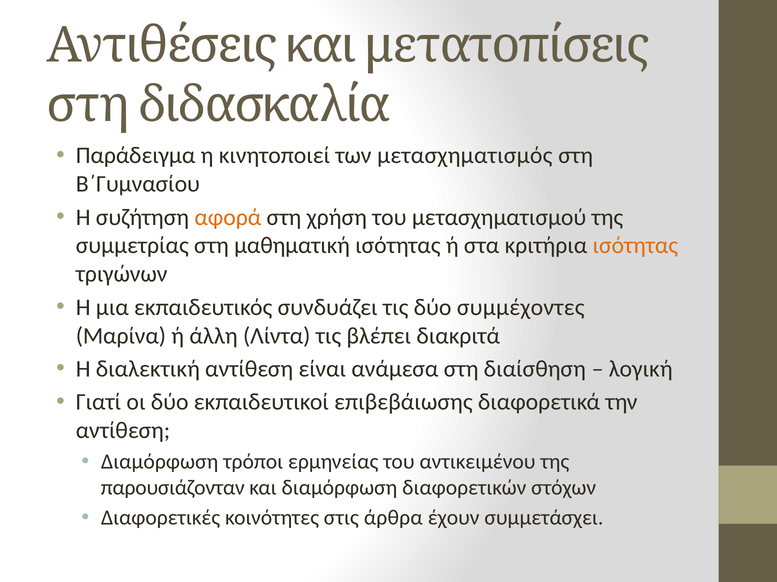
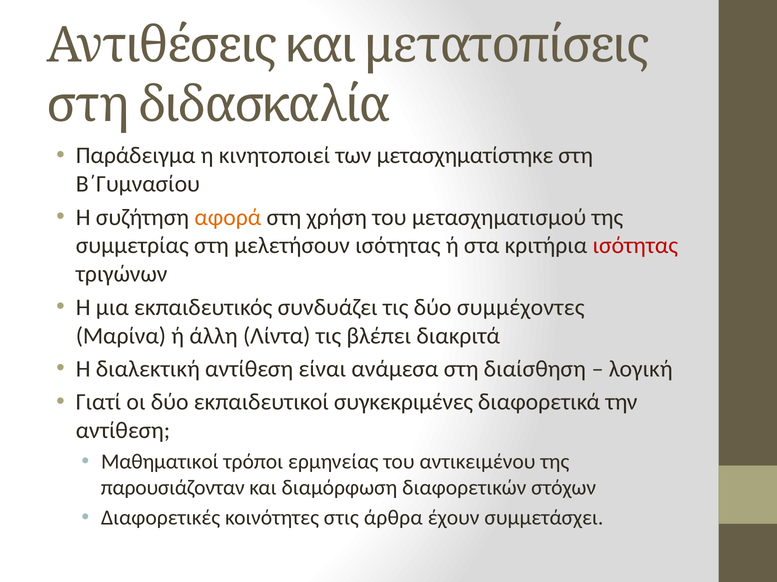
μετασχηματισμός: μετασχηματισμός -> μετασχηματίστηκε
μαθηματική: μαθηματική -> μελετήσουν
ισότητας at (635, 246) colour: orange -> red
επιβεβάιωσης: επιβεβάιωσης -> συγκεκριμένες
Διαμόρφωση at (160, 462): Διαμόρφωση -> Μαθηματικοί
